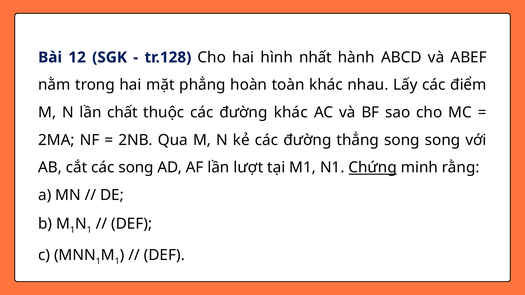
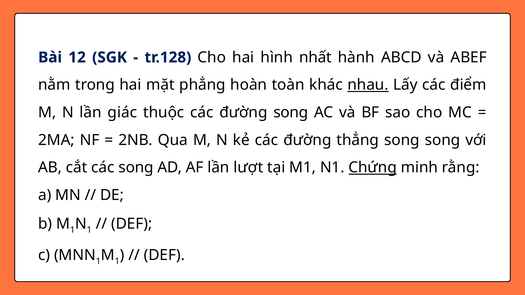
nhau underline: none -> present
chất: chất -> giác
đường khác: khác -> song
